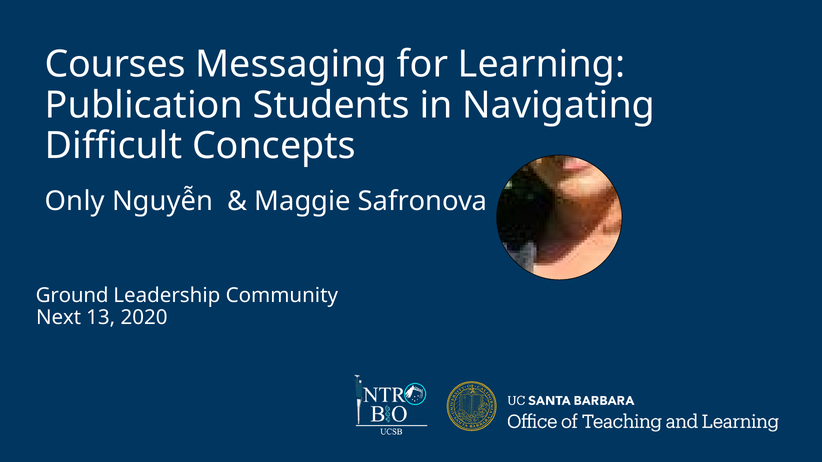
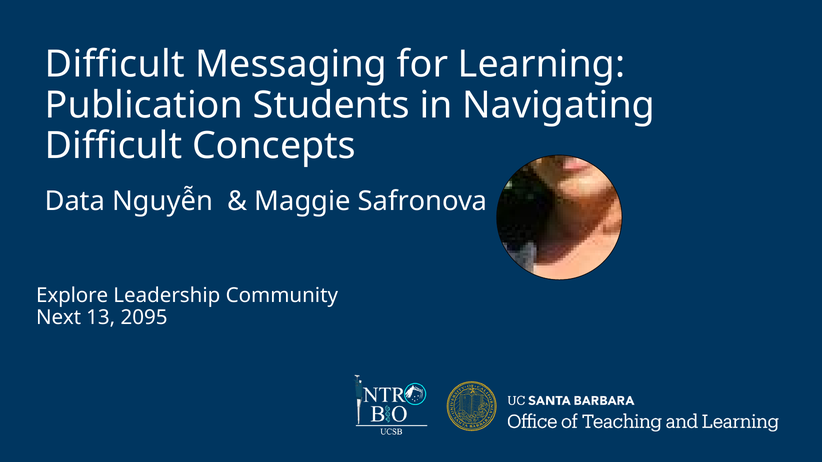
Courses at (115, 65): Courses -> Difficult
Only: Only -> Data
Ground: Ground -> Explore
2020: 2020 -> 2095
